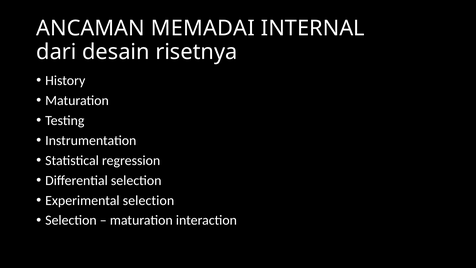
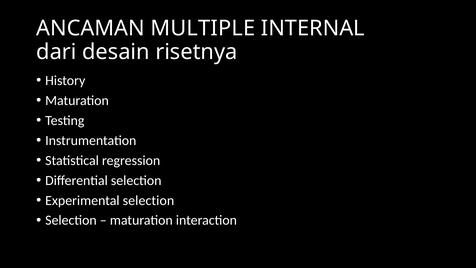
MEMADAI: MEMADAI -> MULTIPLE
